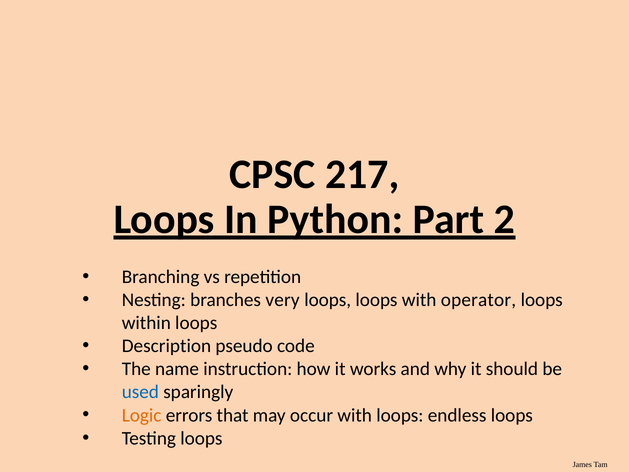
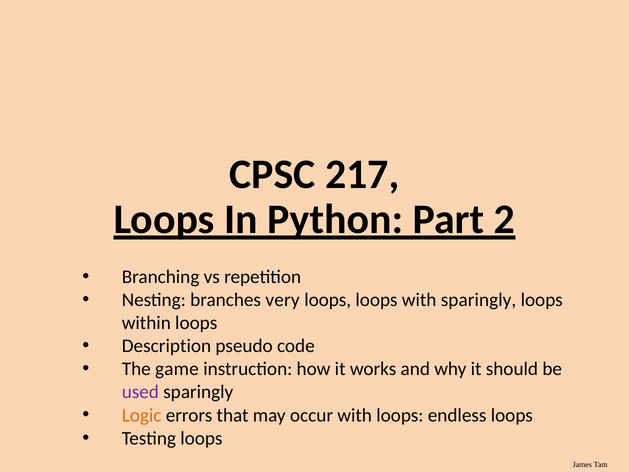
with operator: operator -> sparingly
name: name -> game
used colour: blue -> purple
